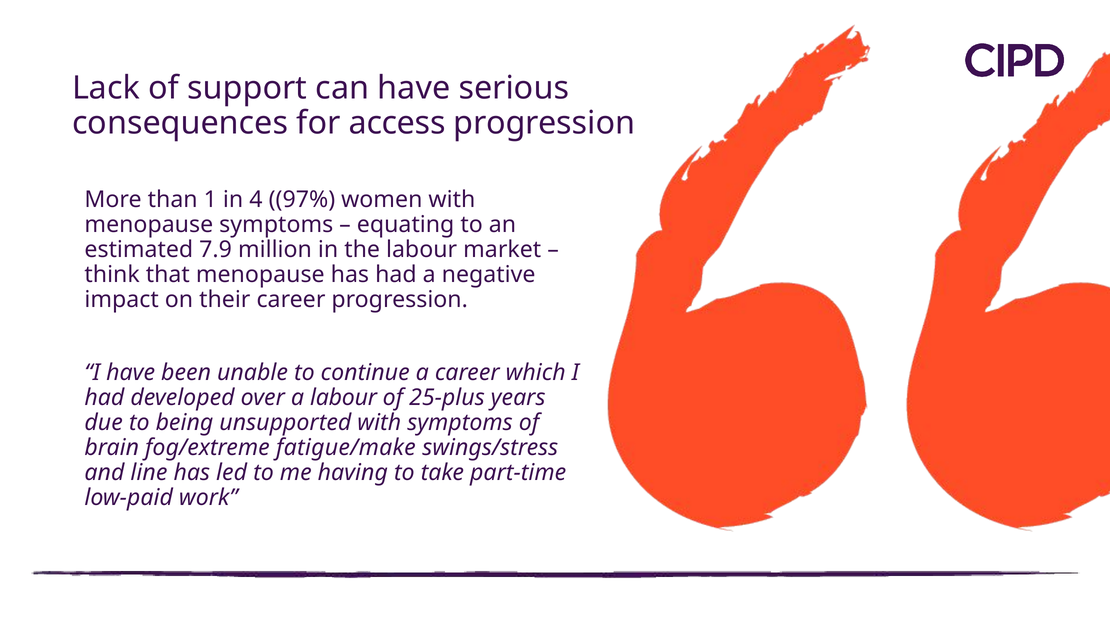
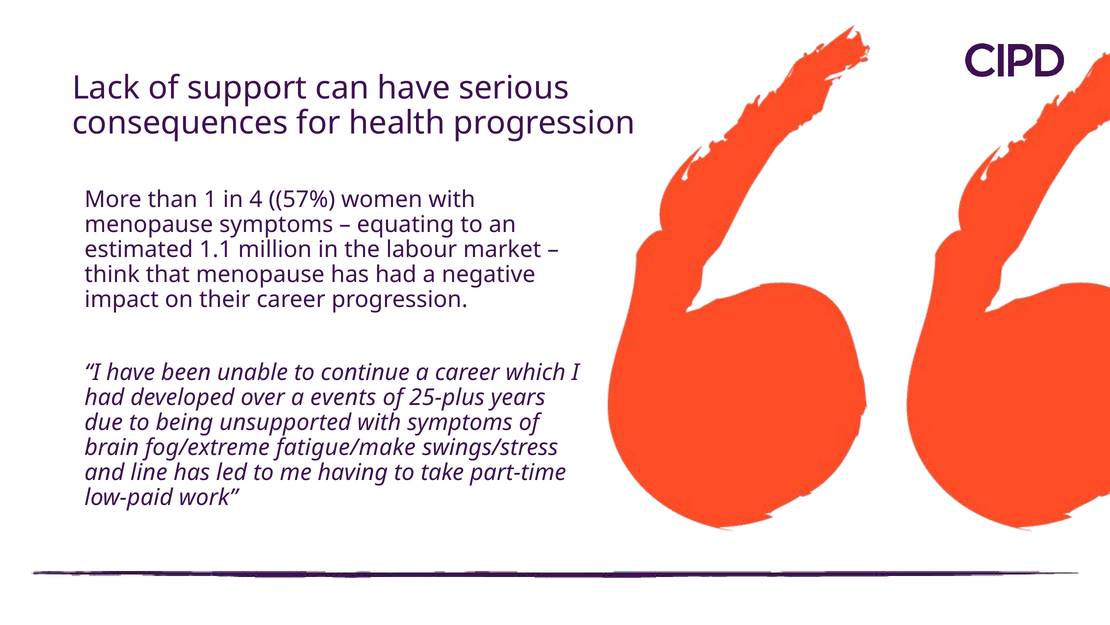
access: access -> health
97%: 97% -> 57%
7.9: 7.9 -> 1.1
a labour: labour -> events
